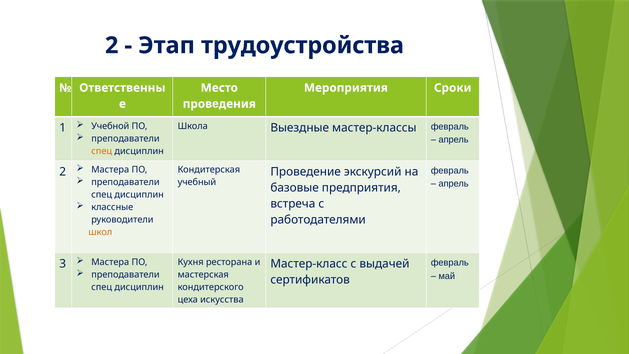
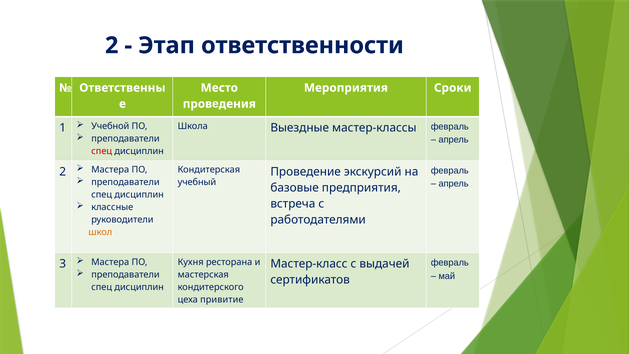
трудоустройства: трудоустройства -> ответственности
спец at (102, 151) colour: orange -> red
искусства: искусства -> привитие
